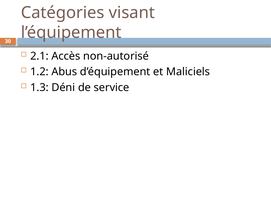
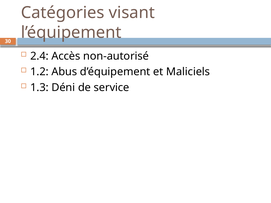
2.1: 2.1 -> 2.4
